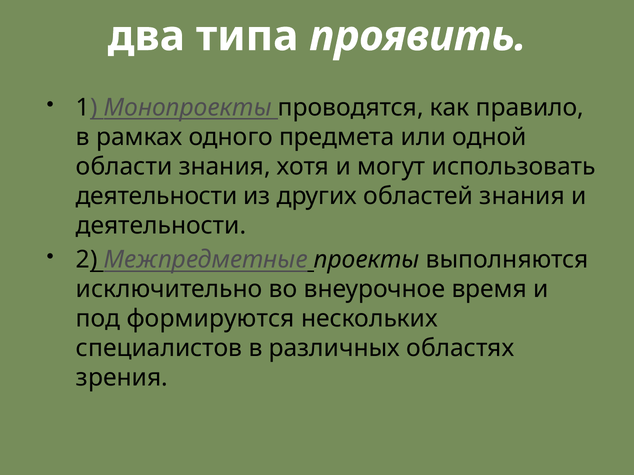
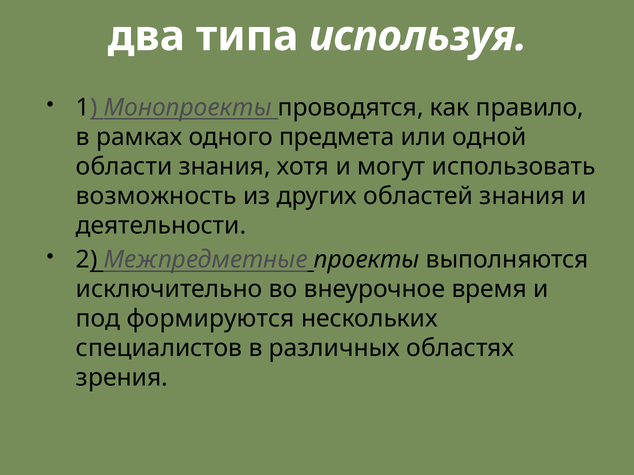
проявить: проявить -> используя
деятельности at (156, 196): деятельности -> возможность
